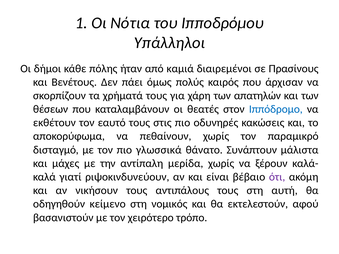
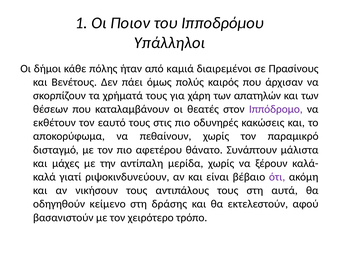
Νότια: Νότια -> Ποιον
Ιππόδρομο colour: blue -> purple
γλωσσικά: γλωσσικά -> αφετέρου
αυτή: αυτή -> αυτά
νομικός: νομικός -> δράσης
